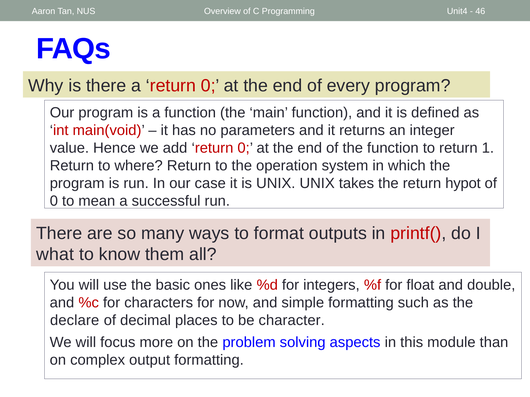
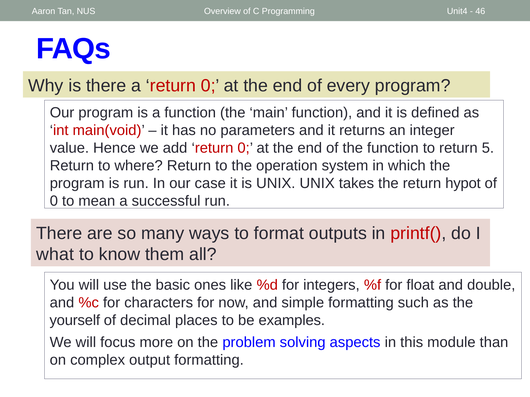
1: 1 -> 5
declare: declare -> yourself
character: character -> examples
